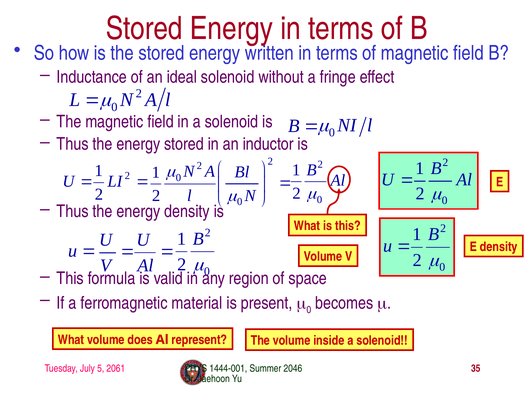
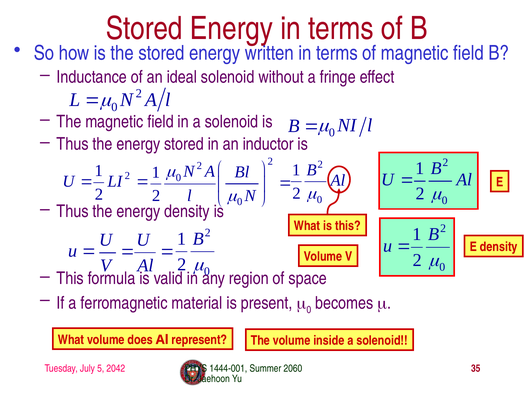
2061: 2061 -> 2042
2046: 2046 -> 2060
